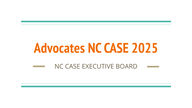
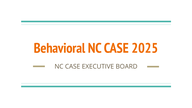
Advocates: Advocates -> Behavioral
